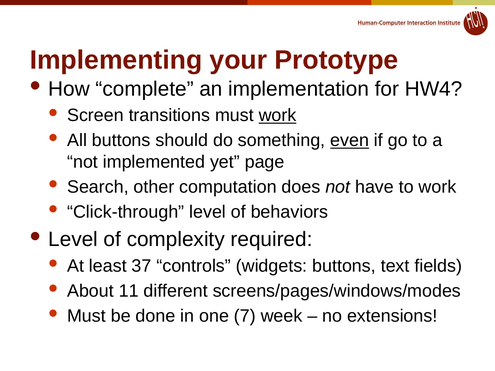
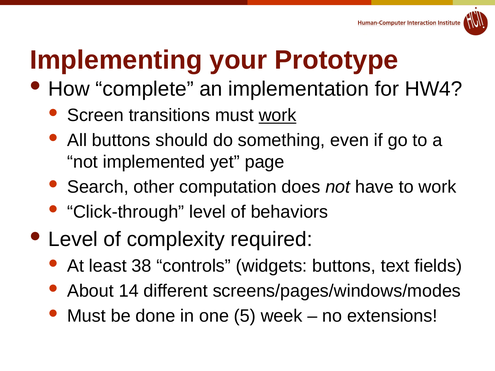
even underline: present -> none
37: 37 -> 38
11: 11 -> 14
7: 7 -> 5
